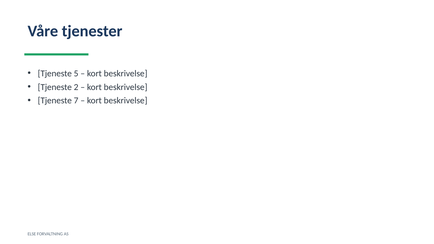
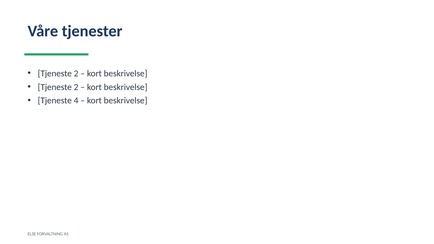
5 at (76, 74): 5 -> 2
7: 7 -> 4
